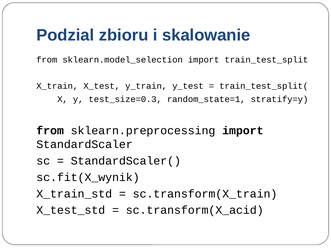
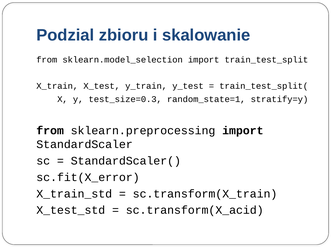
sc.fit(X_wynik: sc.fit(X_wynik -> sc.fit(X_error
